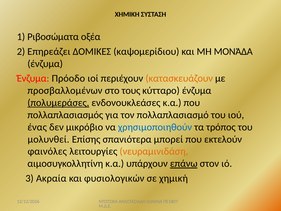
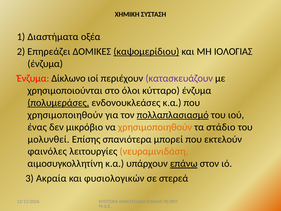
Ριβοσώματα: Ριβοσώματα -> Διαστήματα
καψομερίδιου underline: none -> present
ΜΟΝΆΔΑ: ΜΟΝΆΔΑ -> ΙΟΛΟΓΙΑΣ
Πρόοδο: Πρόοδο -> Δίκλωνο
κατασκευάζουν colour: orange -> purple
προσβαλλομένων: προσβαλλομένων -> χρησιμοποιούνται
τους: τους -> όλοι
πολλαπλασιασμός at (65, 115): πολλαπλασιασμός -> χρησιμοποιηθούν
πολλαπλασιασμό underline: none -> present
χρησιμοποιηθούν at (155, 127) colour: blue -> orange
τρόπος: τρόπος -> στάδιο
χημική: χημική -> στερεά
